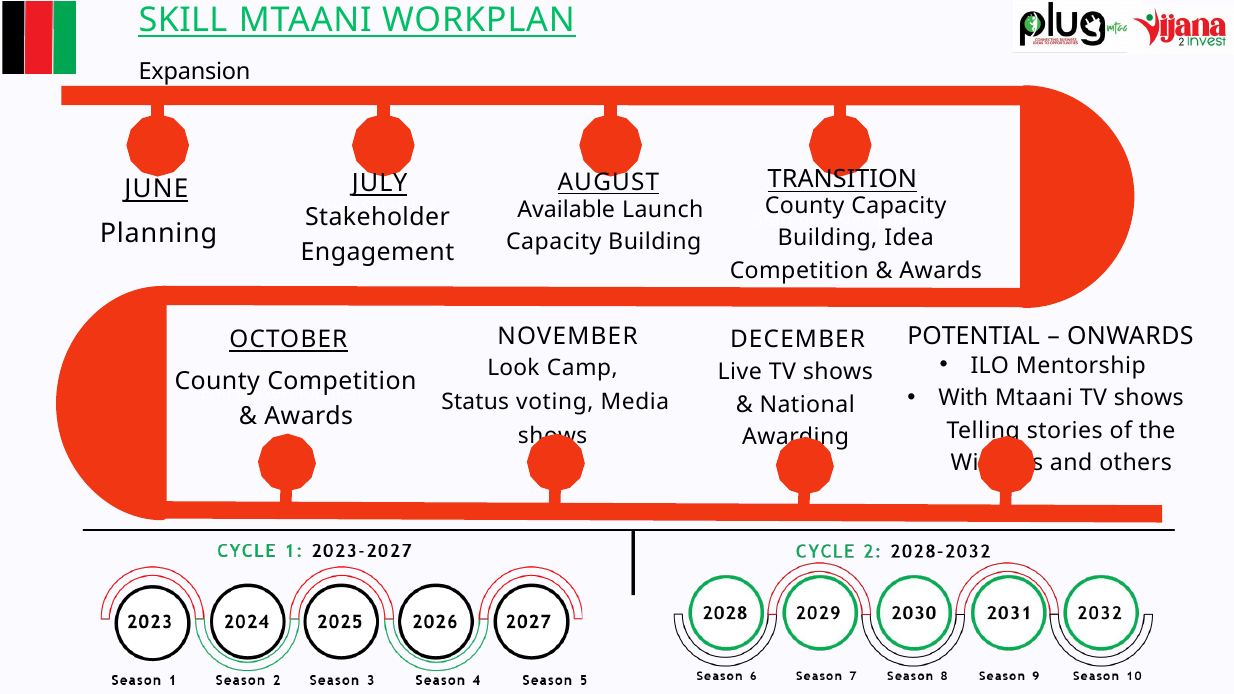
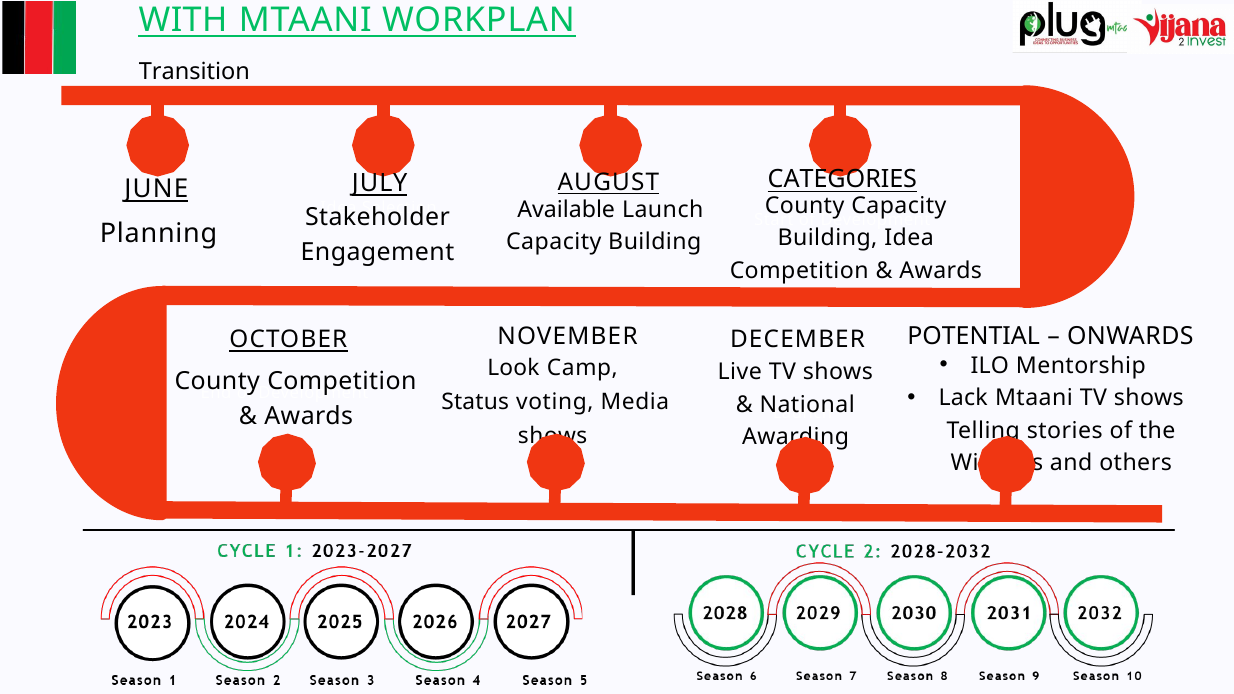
SKILL: SKILL -> WITH
Expansion: Expansion -> Transition
TRANSITION: TRANSITION -> CATEGORIES
With: With -> Lack
